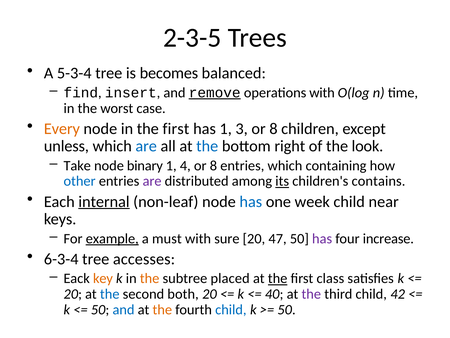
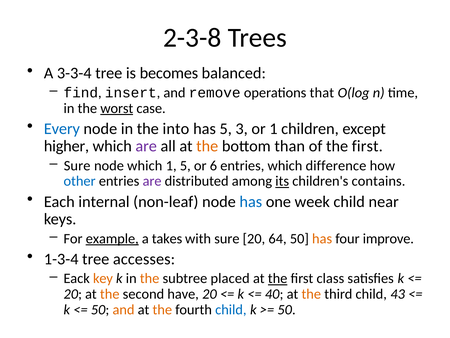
2-3-5: 2-3-5 -> 2-3-8
5-3-4: 5-3-4 -> 3-3-4
remove underline: present -> none
operations with: with -> that
worst underline: none -> present
Every colour: orange -> blue
in the first: first -> into
has 1: 1 -> 5
3 or 8: 8 -> 1
unless: unless -> higher
are at (146, 146) colour: blue -> purple
the at (207, 146) colour: blue -> orange
right: right -> than
of the look: look -> first
Take at (77, 165): Take -> Sure
node binary: binary -> which
1 4: 4 -> 5
8 at (213, 165): 8 -> 6
containing: containing -> difference
internal underline: present -> none
must: must -> takes
47: 47 -> 64
has at (322, 238) colour: purple -> orange
increase: increase -> improve
6-3-4: 6-3-4 -> 1-3-4
the at (110, 294) colour: blue -> orange
both: both -> have
the at (311, 294) colour: purple -> orange
42: 42 -> 43
and at (124, 309) colour: blue -> orange
